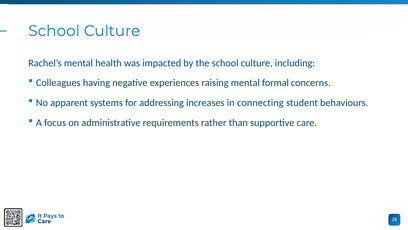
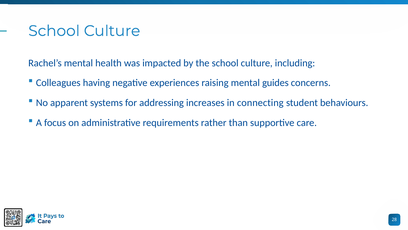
formal: formal -> guides
